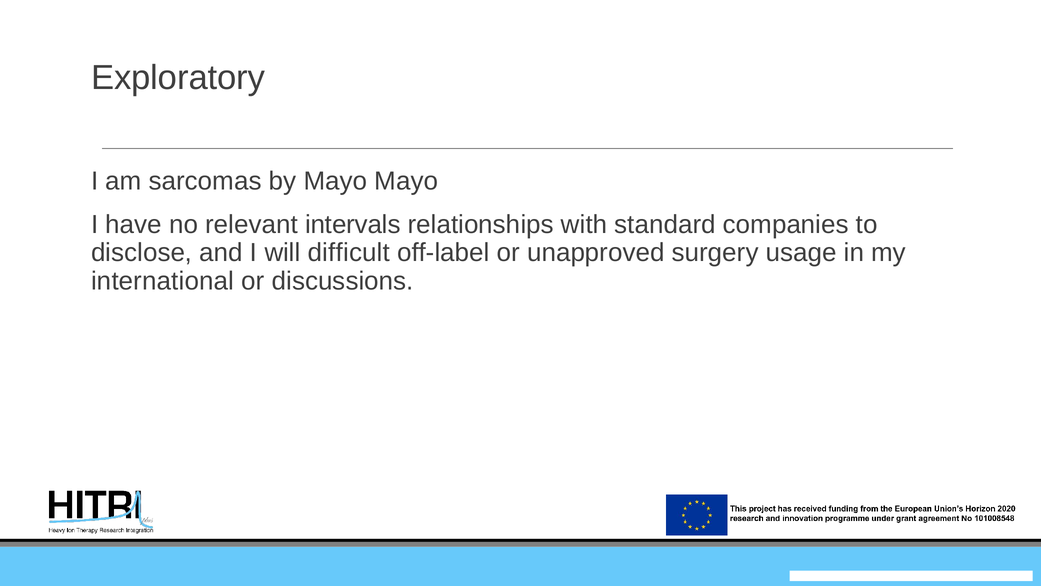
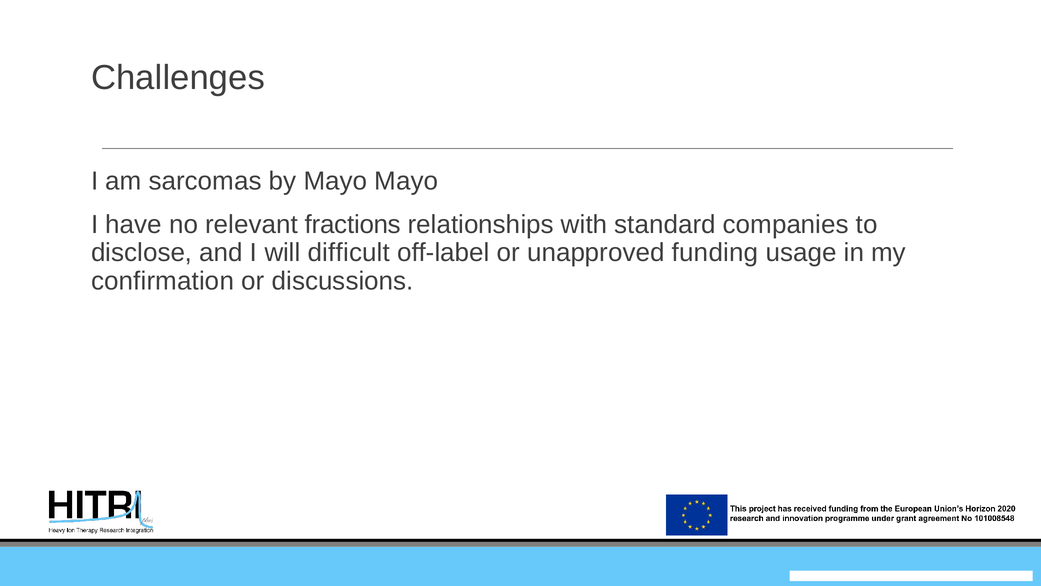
Exploratory: Exploratory -> Challenges
intervals: intervals -> fractions
surgery: surgery -> funding
international: international -> confirmation
